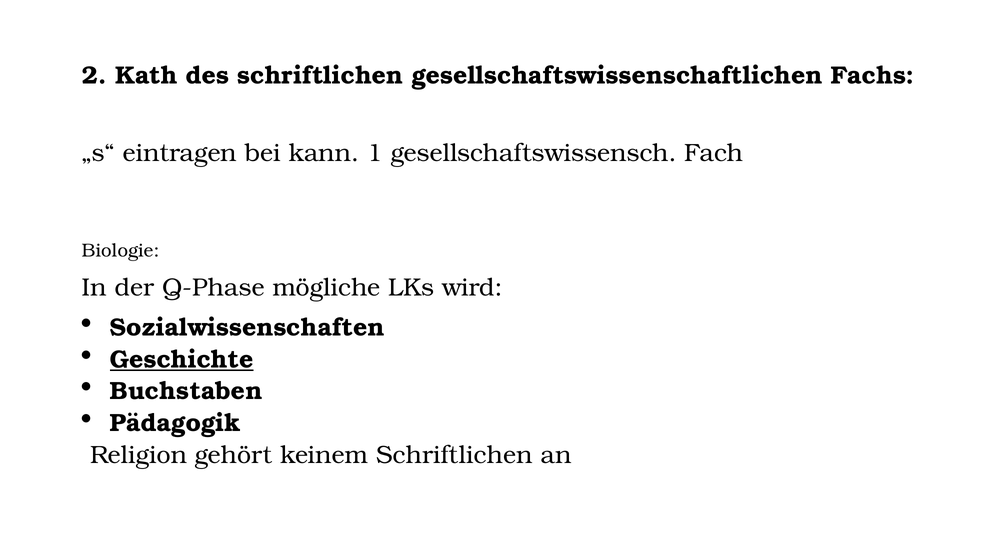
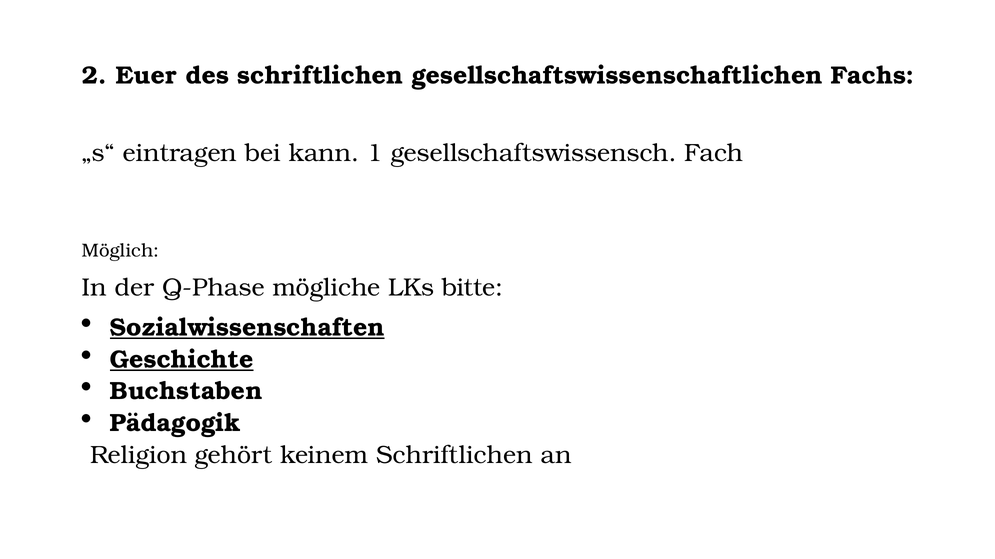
Kath: Kath -> Euer
Biologie: Biologie -> Möglich
wird: wird -> bitte
Sozialwissenschaften underline: none -> present
